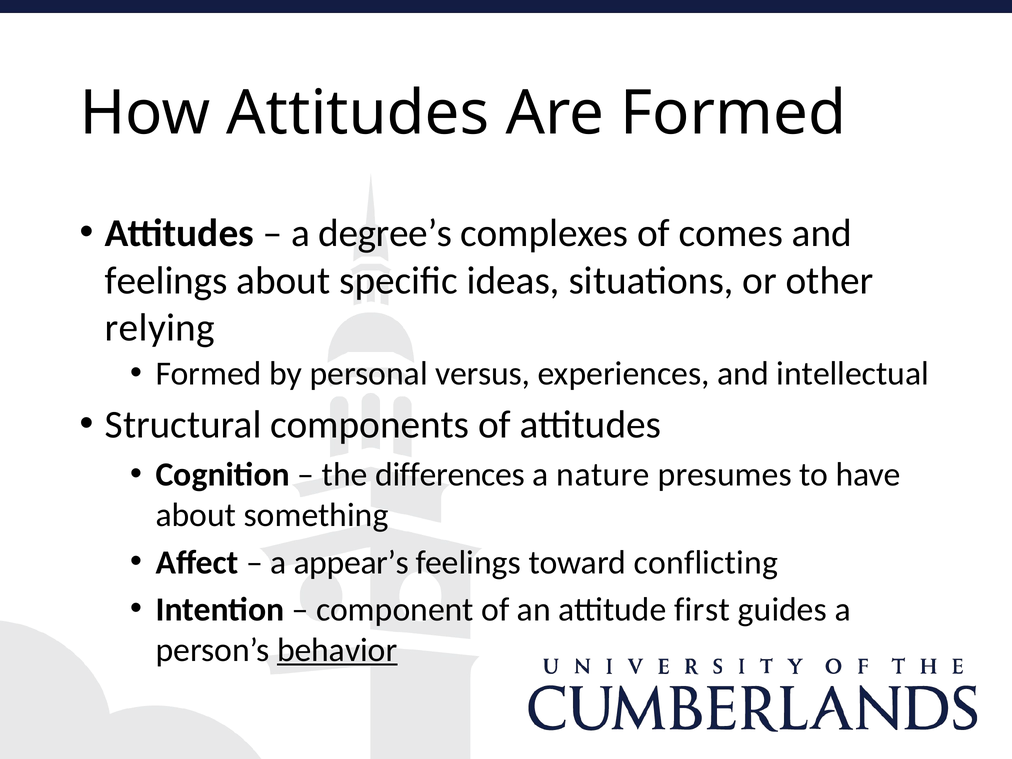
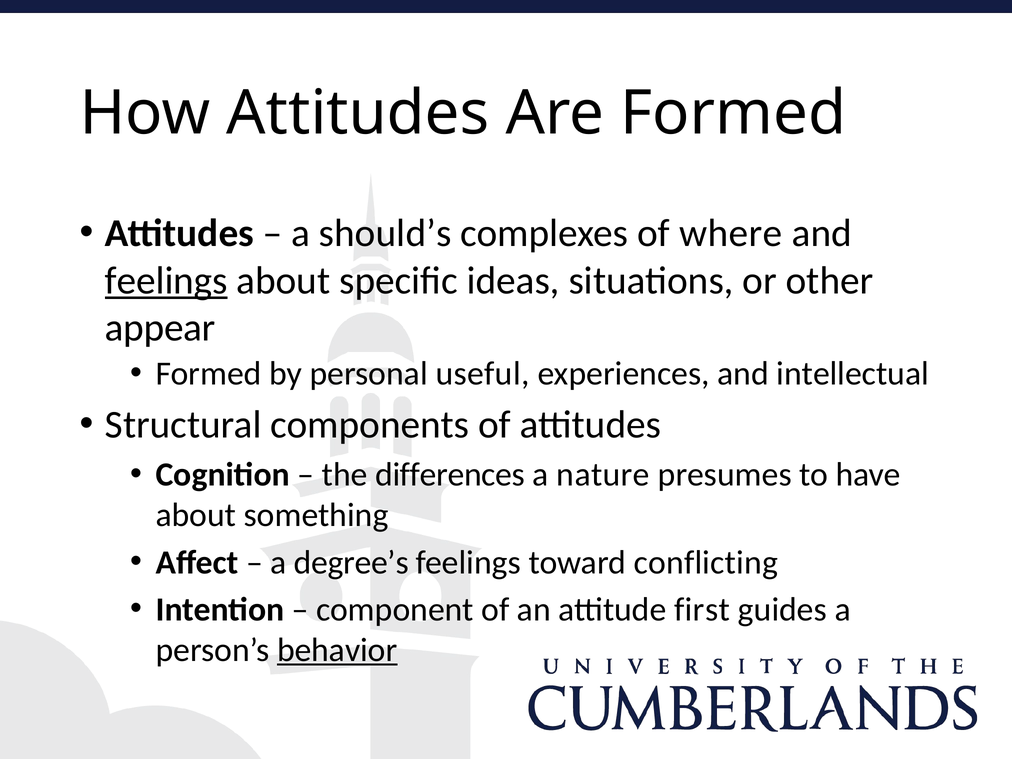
degree’s: degree’s -> should’s
comes: comes -> where
feelings at (166, 281) underline: none -> present
relying: relying -> appear
versus: versus -> useful
appear’s: appear’s -> degree’s
